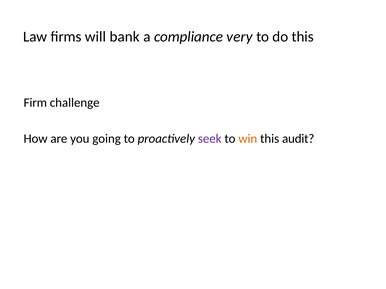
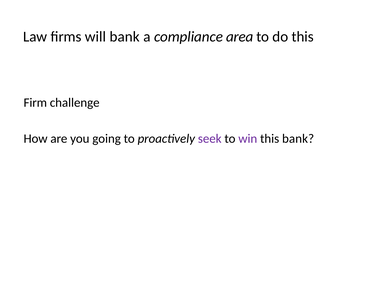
very: very -> area
win colour: orange -> purple
this audit: audit -> bank
